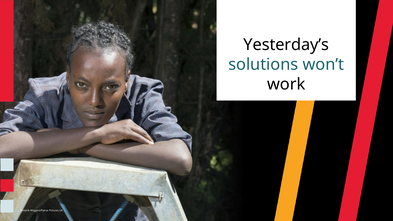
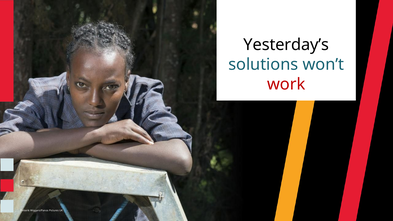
work colour: black -> red
